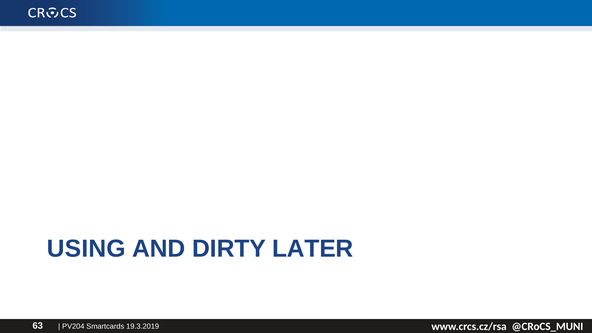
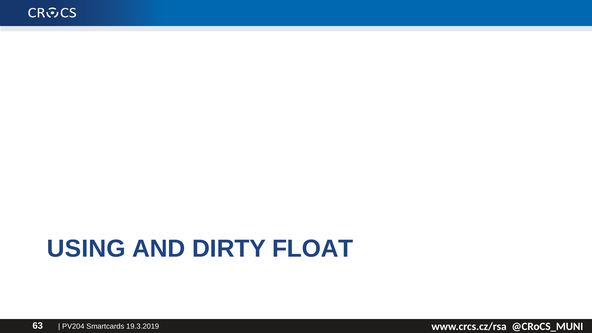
LATER: LATER -> FLOAT
